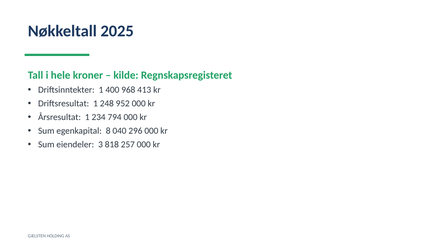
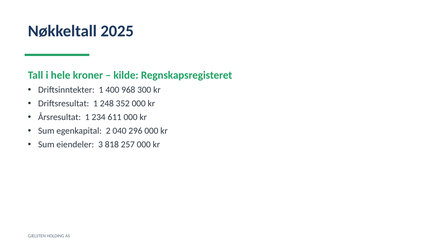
413: 413 -> 300
952: 952 -> 352
794: 794 -> 611
8: 8 -> 2
